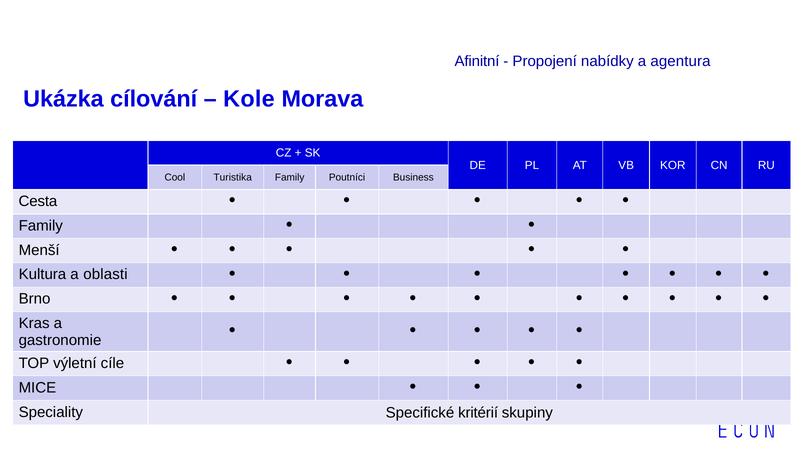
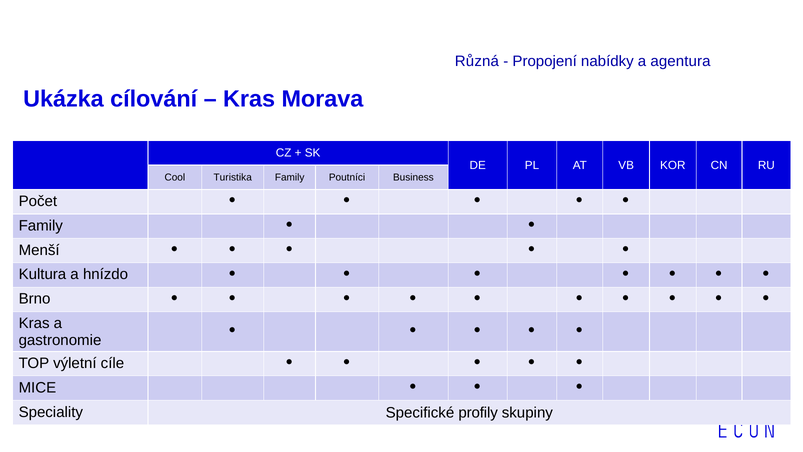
Afinitní: Afinitní -> Různá
Kole at (249, 99): Kole -> Kras
Cesta: Cesta -> Počet
oblasti: oblasti -> hnízdo
kritérií: kritérií -> profily
